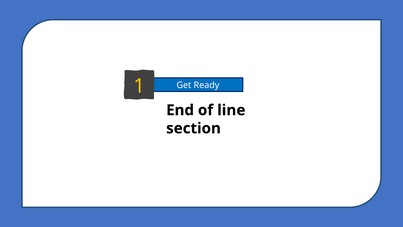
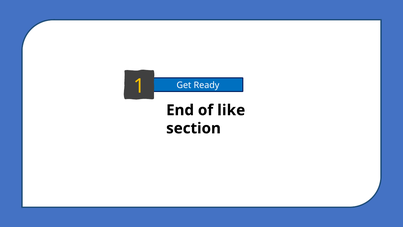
line: line -> like
